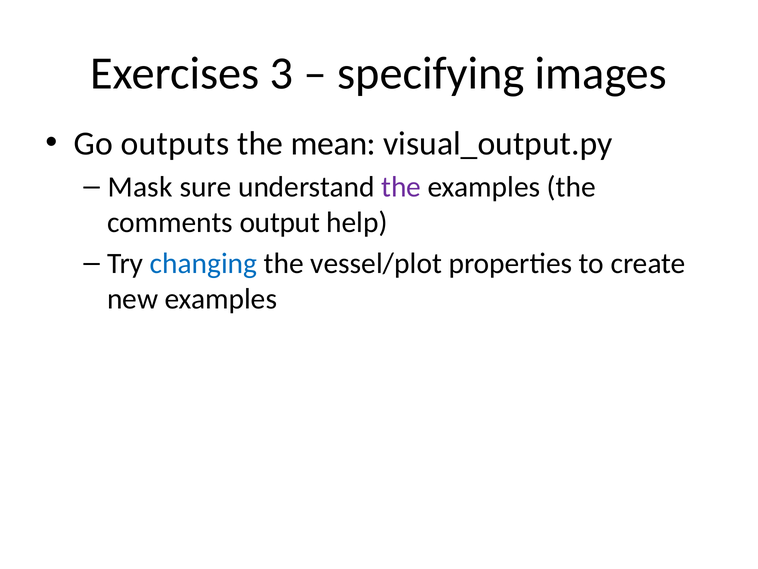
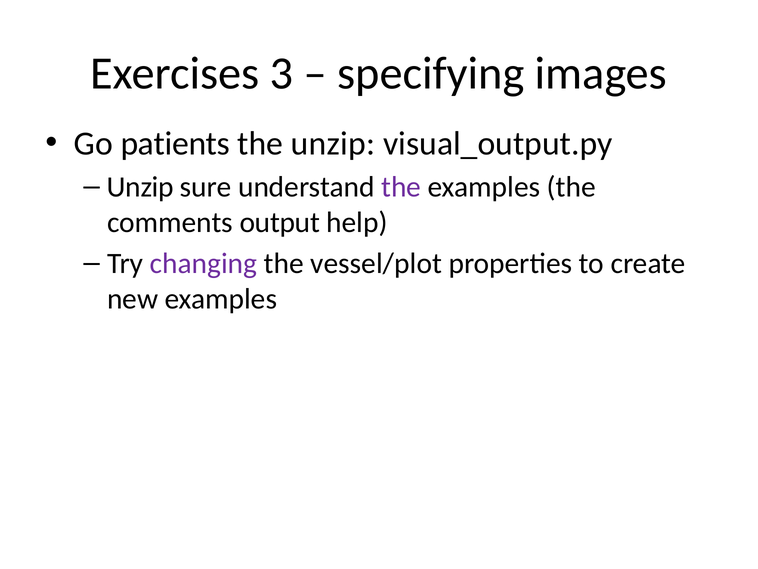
outputs: outputs -> patients
the mean: mean -> unzip
Mask at (140, 187): Mask -> Unzip
changing colour: blue -> purple
